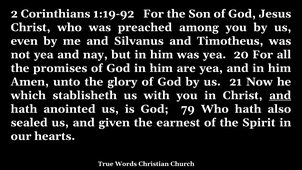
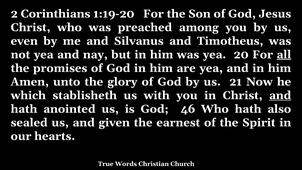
1:19-92: 1:19-92 -> 1:19-20
all underline: none -> present
79: 79 -> 46
